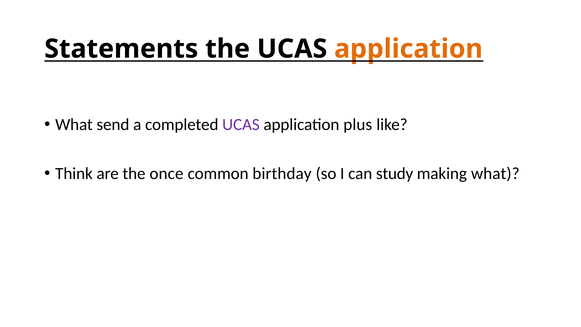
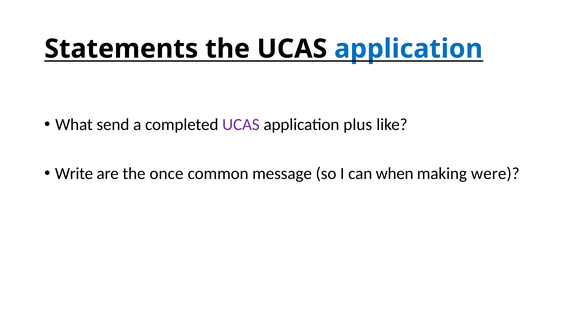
application at (408, 49) colour: orange -> blue
Think: Think -> Write
birthday: birthday -> message
study: study -> when
making what: what -> were
